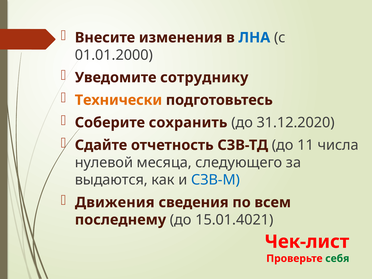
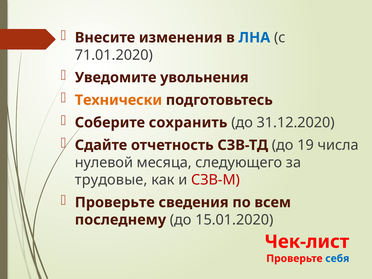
01.01.2000: 01.01.2000 -> 71.01.2020
сотруднику: сотруднику -> увольнения
11: 11 -> 19
выдаются: выдаются -> трудовые
СЗВ-М colour: blue -> red
Движения at (115, 202): Движения -> Проверьте
15.01.4021: 15.01.4021 -> 15.01.2020
себя colour: green -> blue
